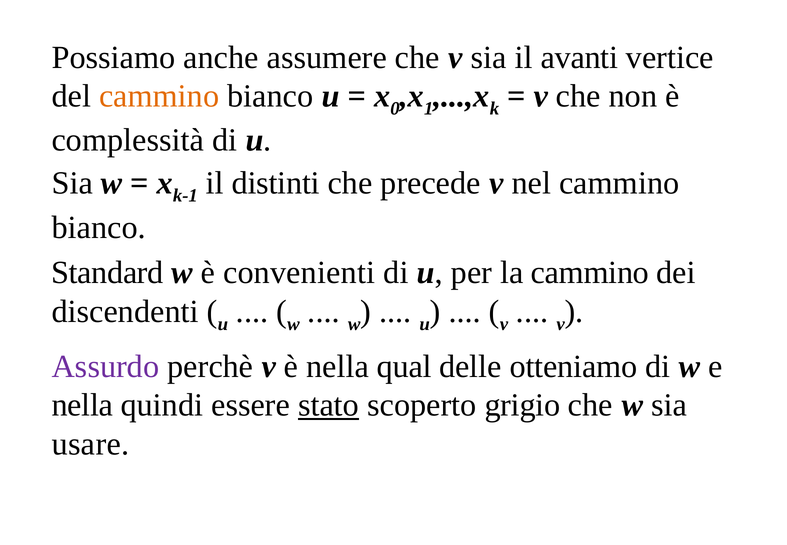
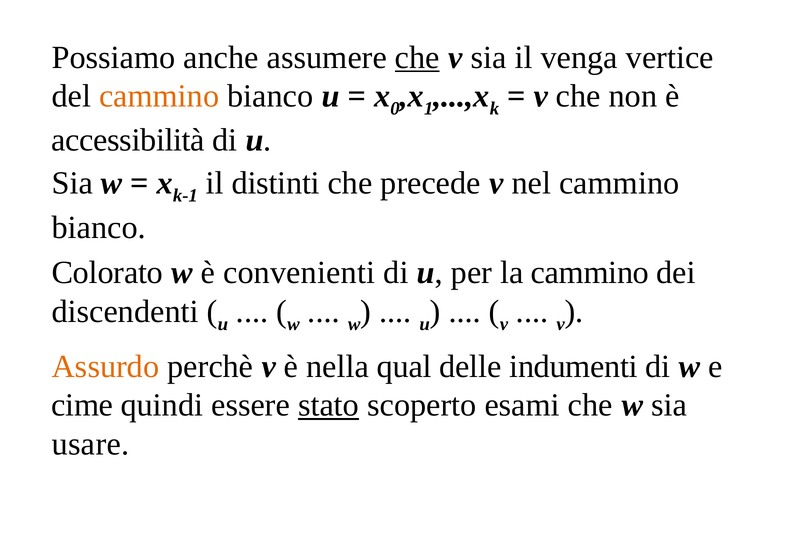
che at (417, 57) underline: none -> present
avanti: avanti -> venga
complessità: complessità -> accessibilità
Standard: Standard -> Colorato
Assurdo colour: purple -> orange
otteniamo: otteniamo -> indumenti
nella at (82, 405): nella -> cime
grigio: grigio -> esami
